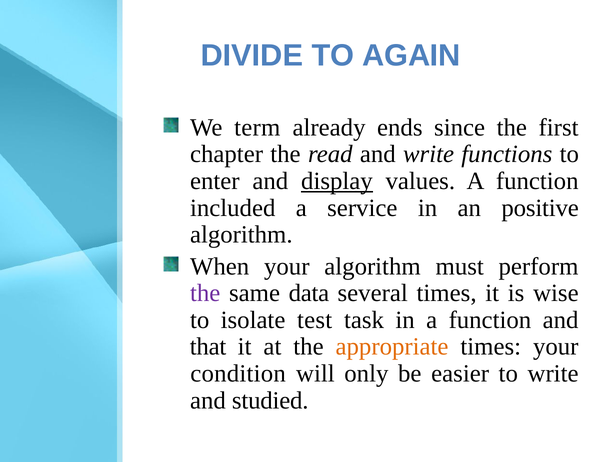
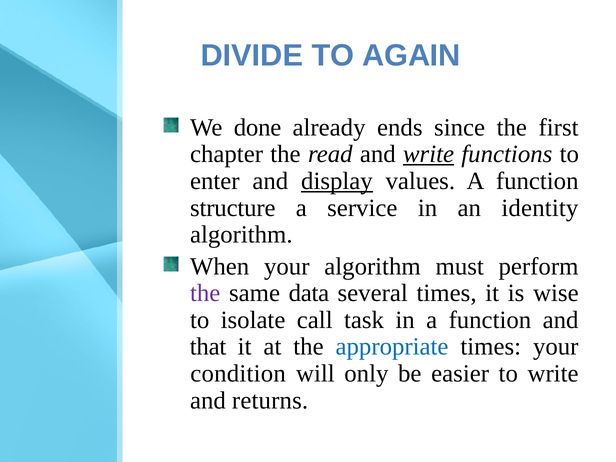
term: term -> done
write at (429, 154) underline: none -> present
included: included -> structure
positive: positive -> identity
test: test -> call
appropriate colour: orange -> blue
studied: studied -> returns
